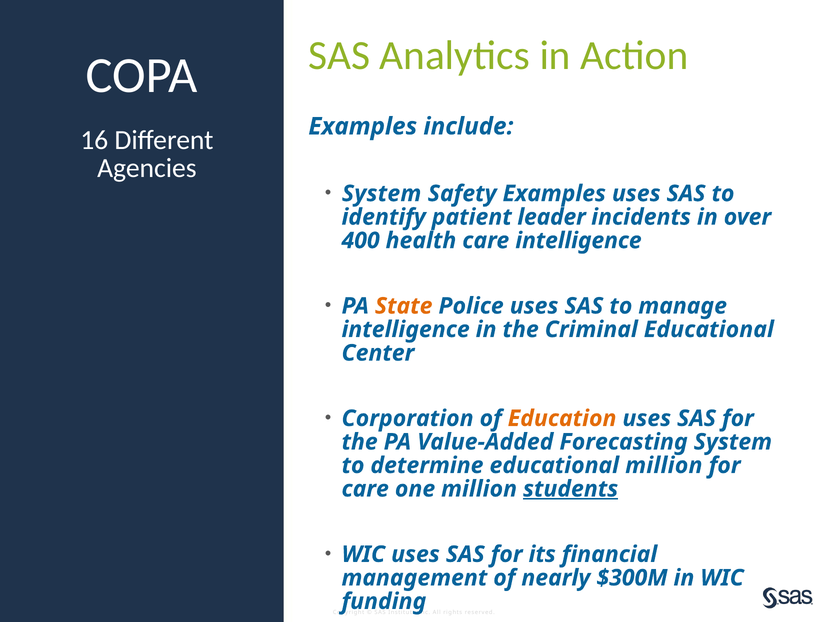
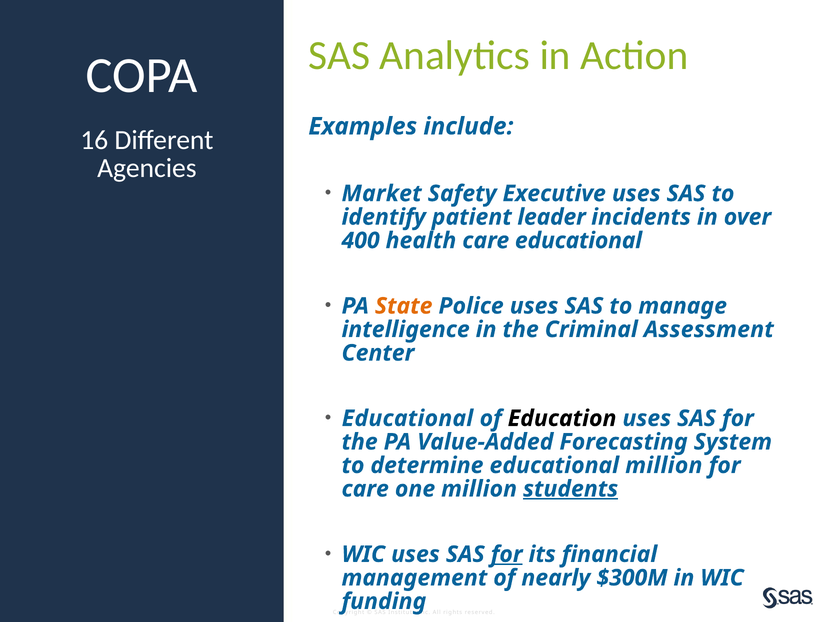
System at (382, 194): System -> Market
Safety Examples: Examples -> Executive
care intelligence: intelligence -> educational
Criminal Educational: Educational -> Assessment
Corporation at (408, 418): Corporation -> Educational
Education colour: orange -> black
for at (507, 554) underline: none -> present
